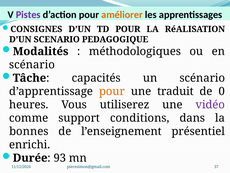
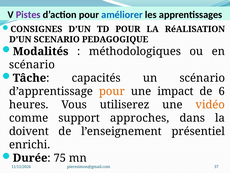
améliorer colour: orange -> blue
traduit: traduit -> impact
0: 0 -> 6
vidéo colour: purple -> orange
conditions: conditions -> approches
bonnes: bonnes -> doivent
93: 93 -> 75
